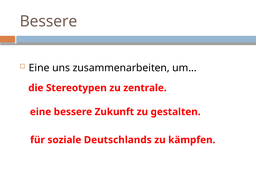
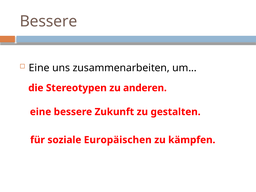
zentrale: zentrale -> anderen
Deutschlands: Deutschlands -> Europäischen
